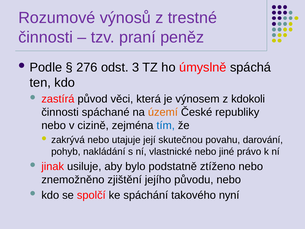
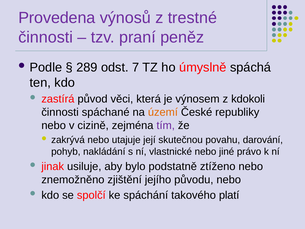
Rozumové: Rozumové -> Provedena
276: 276 -> 289
3: 3 -> 7
tím colour: blue -> purple
nyní: nyní -> platí
